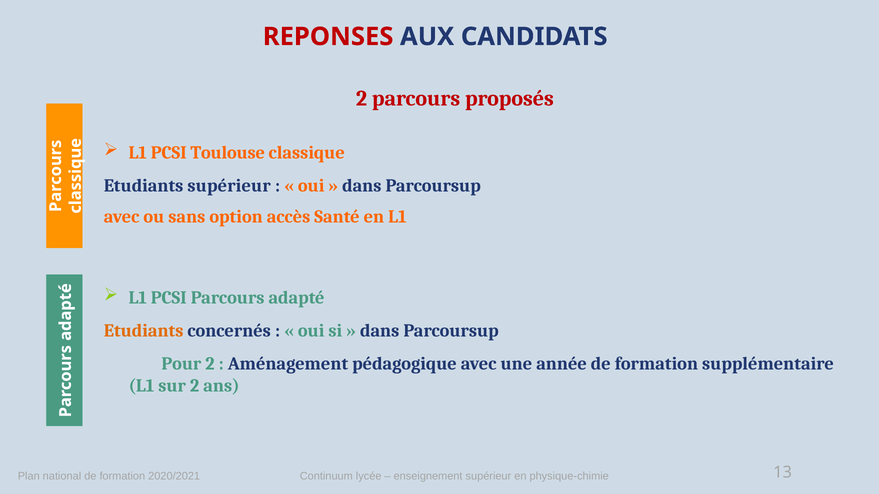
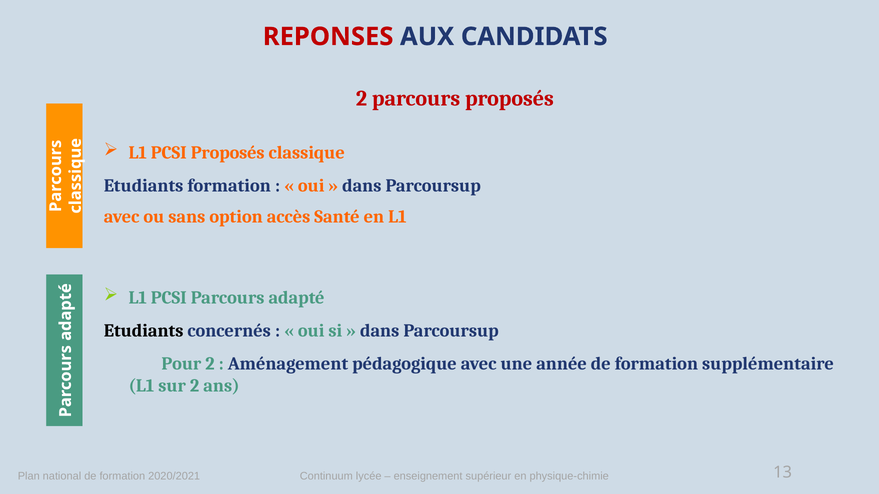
PCSI Toulouse: Toulouse -> Proposés
Etudiants supérieur: supérieur -> formation
Etudiants at (144, 331) colour: orange -> black
